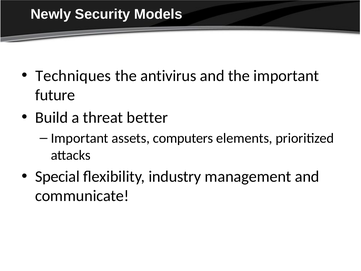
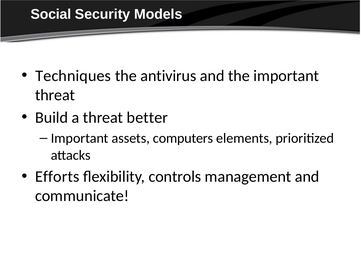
Newly: Newly -> Social
future at (55, 95): future -> threat
Special: Special -> Efforts
industry: industry -> controls
